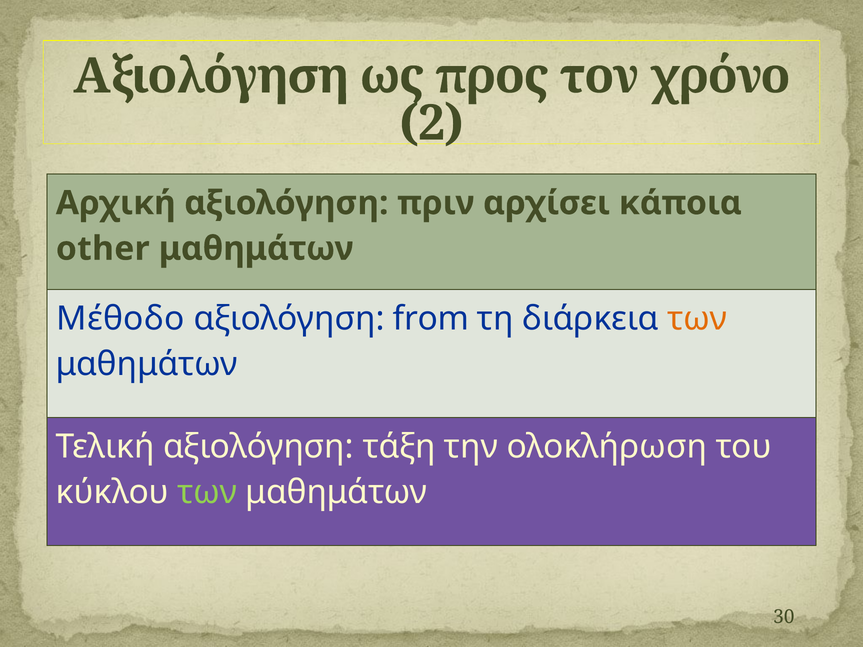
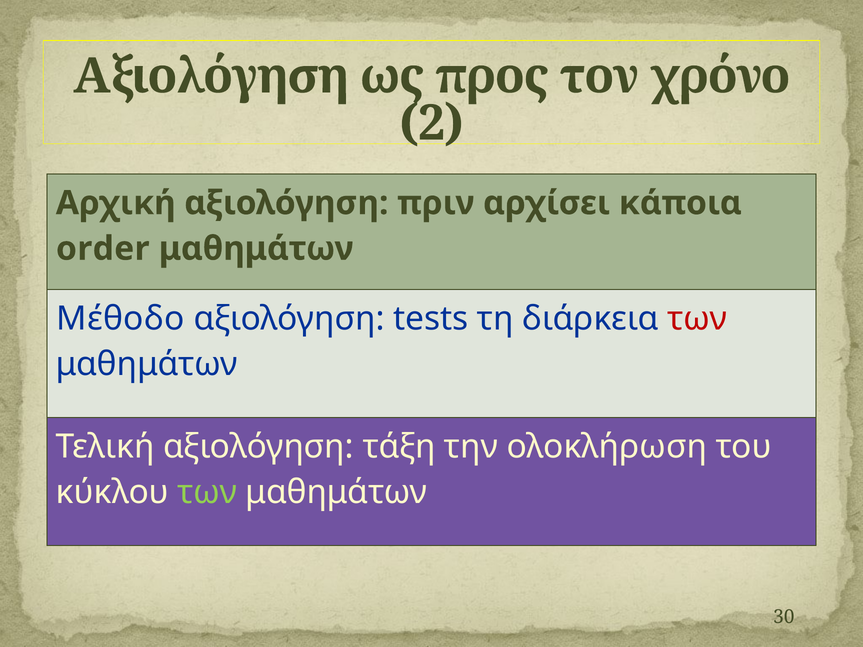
other: other -> order
from: from -> tests
των at (697, 319) colour: orange -> red
